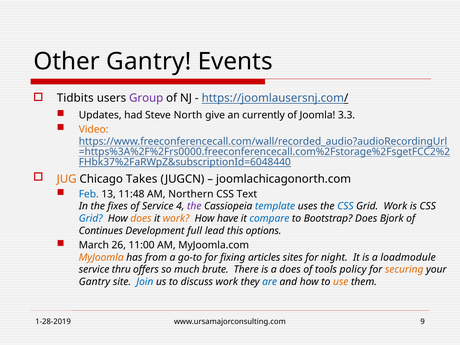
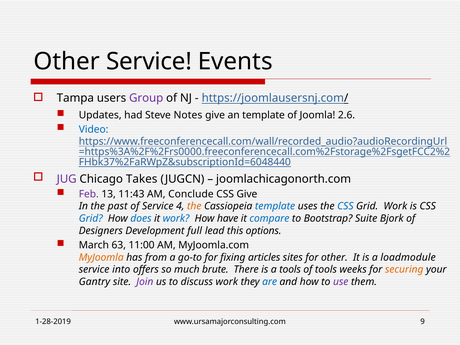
Other Gantry: Gantry -> Service
Tidbits: Tidbits -> Tampa
North: North -> Notes
an currently: currently -> template
3.3: 3.3 -> 2.6
Video colour: orange -> blue
JUG colour: orange -> purple
Feb colour: blue -> purple
11:48: 11:48 -> 11:43
Northern: Northern -> Conclude
CSS Text: Text -> Give
fixes: fixes -> past
the at (194, 206) colour: purple -> orange
does at (141, 219) colour: orange -> blue
work at (176, 219) colour: orange -> blue
Bootstrap Does: Does -> Suite
Continues: Continues -> Designers
26: 26 -> 63
for night: night -> other
thru: thru -> into
a does: does -> tools
policy: policy -> weeks
Join colour: blue -> purple
use colour: orange -> purple
